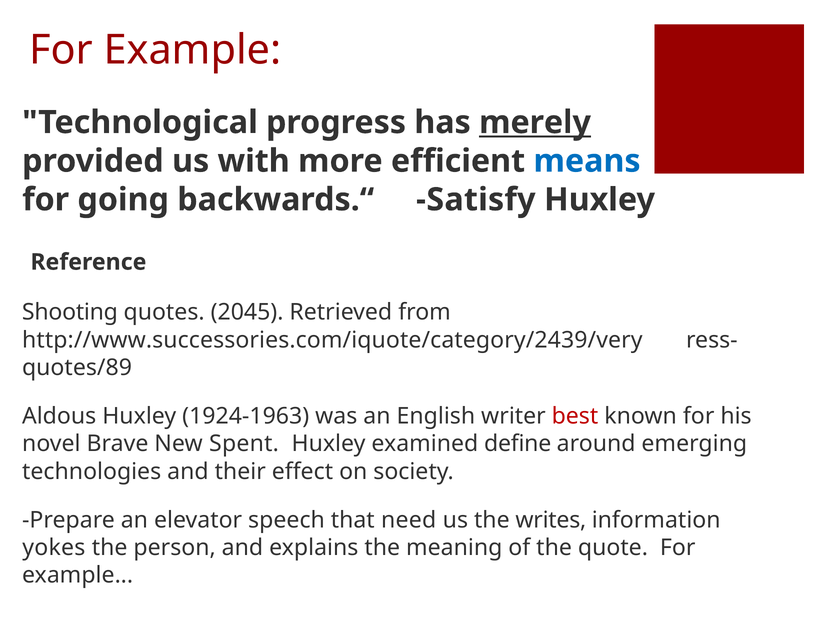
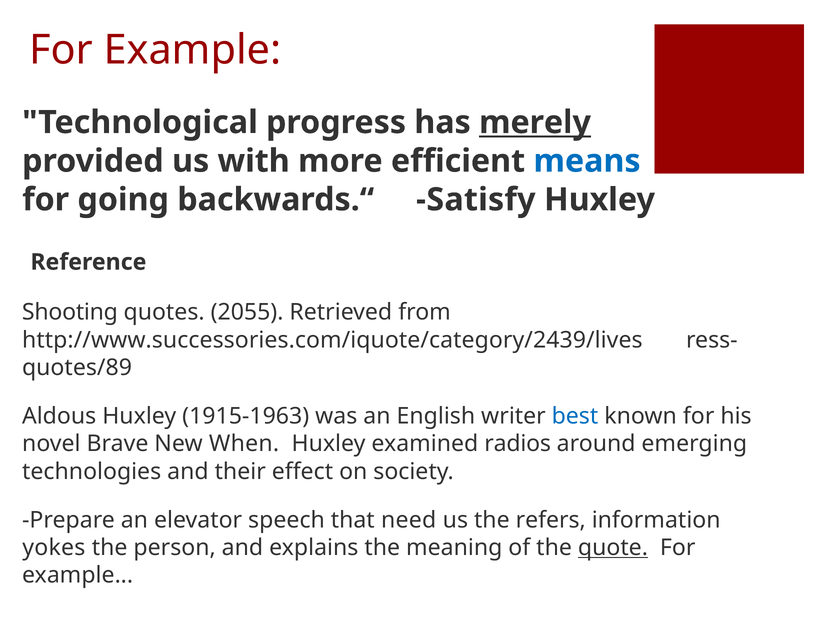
2045: 2045 -> 2055
http://www.successories.com/iquote/category/2439/very: http://www.successories.com/iquote/category/2439/very -> http://www.successories.com/iquote/category/2439/lives
1924-1963: 1924-1963 -> 1915-1963
best colour: red -> blue
Spent: Spent -> When
define: define -> radios
writes: writes -> refers
quote underline: none -> present
